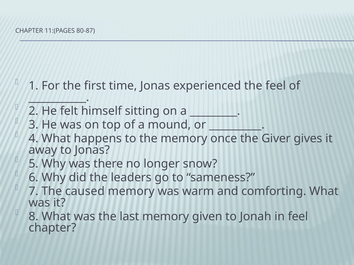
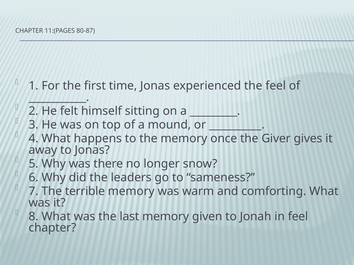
caused: caused -> terrible
